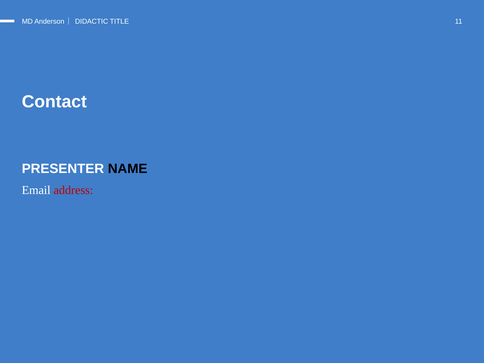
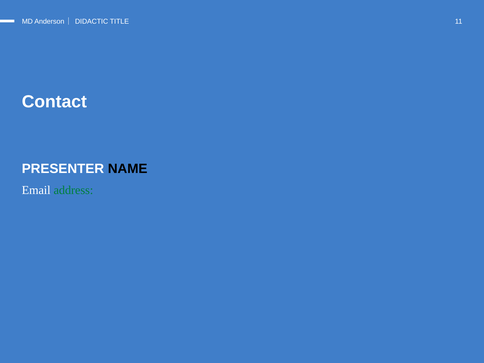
address colour: red -> green
